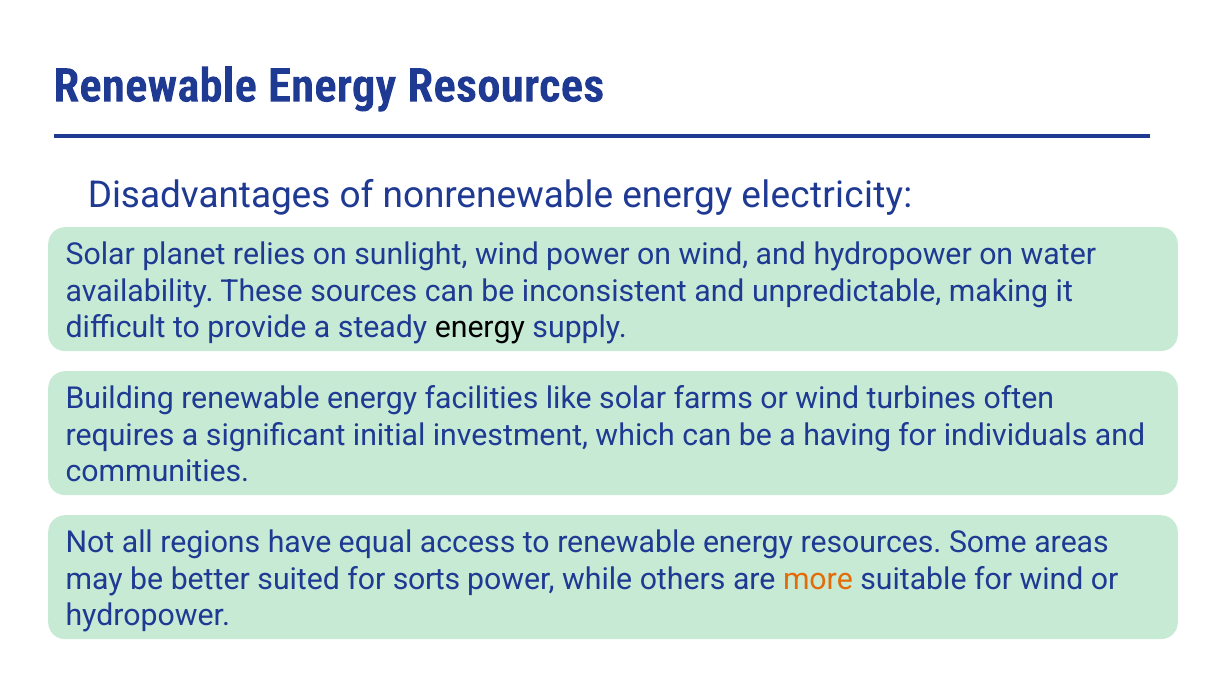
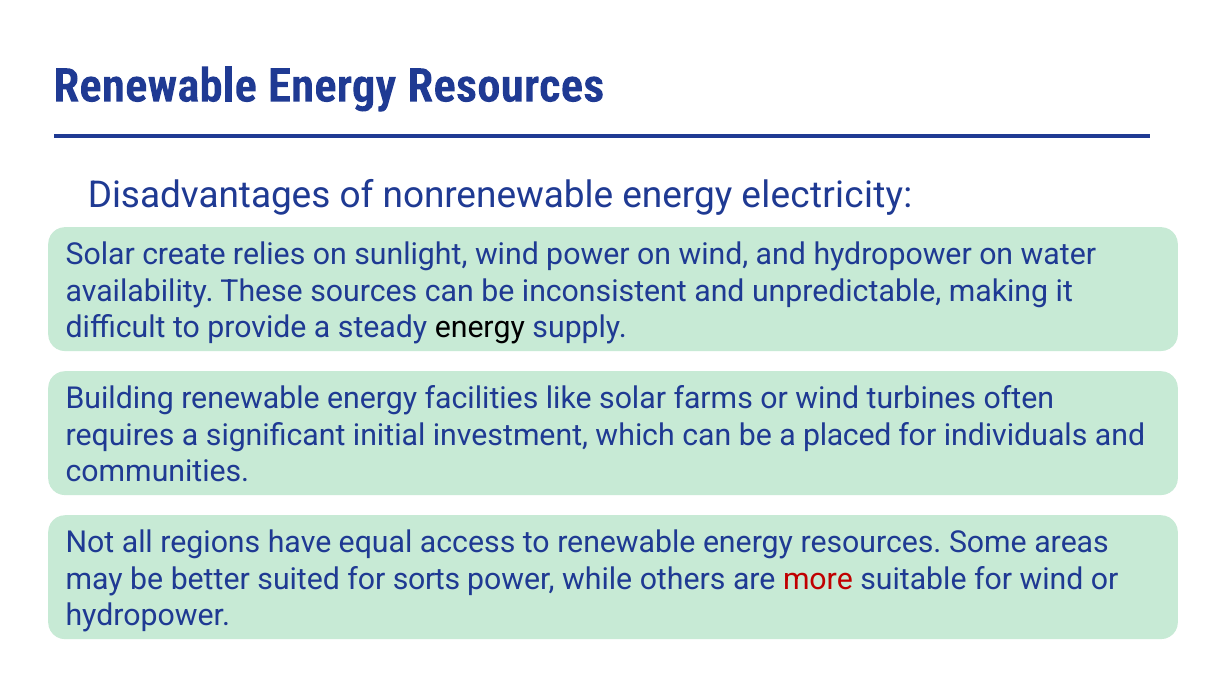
planet: planet -> create
having: having -> placed
more colour: orange -> red
